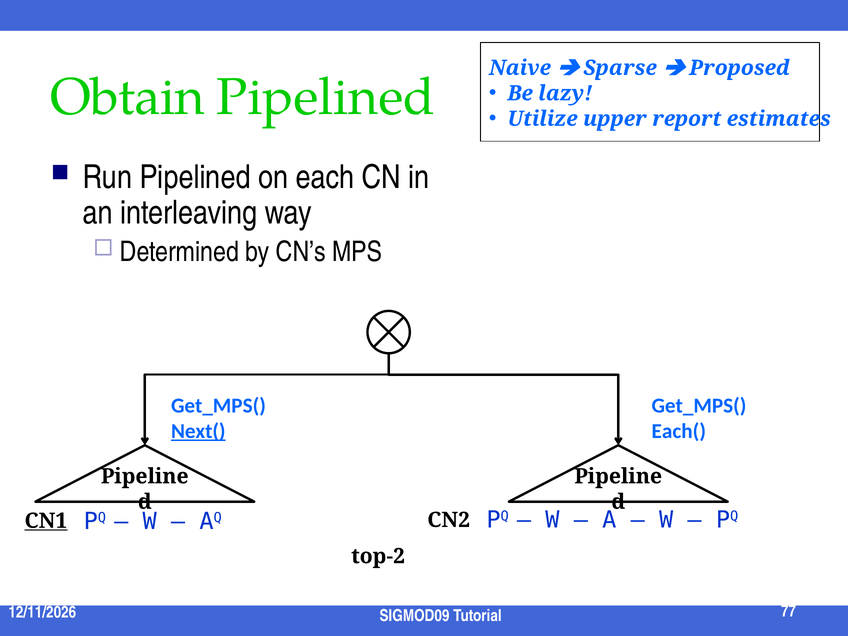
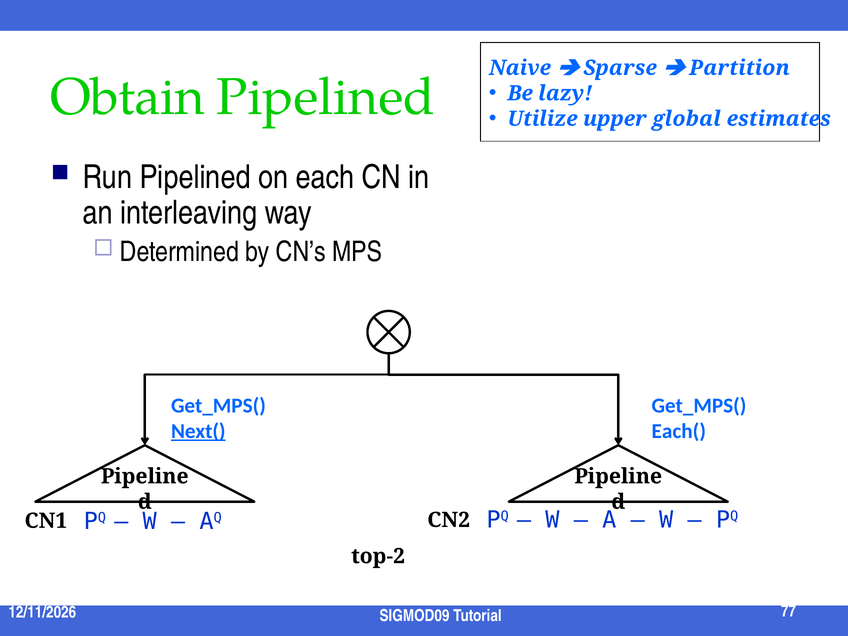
Proposed: Proposed -> Partition
report: report -> global
CN1 underline: present -> none
